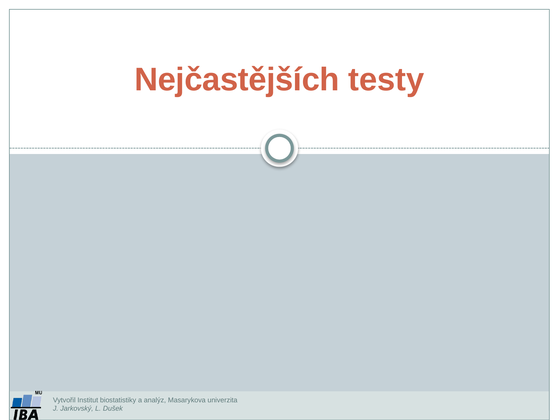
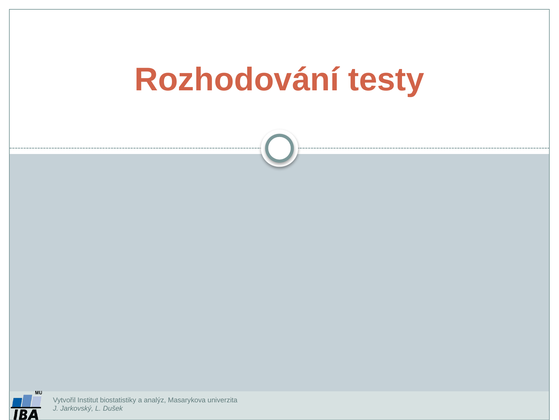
Nejčastějších: Nejčastějších -> Rozhodování
